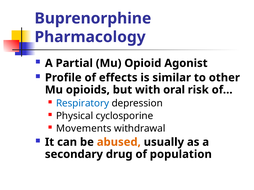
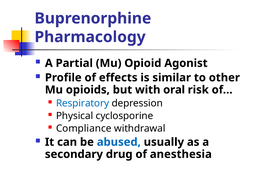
Movements: Movements -> Compliance
abused colour: orange -> blue
population: population -> anesthesia
